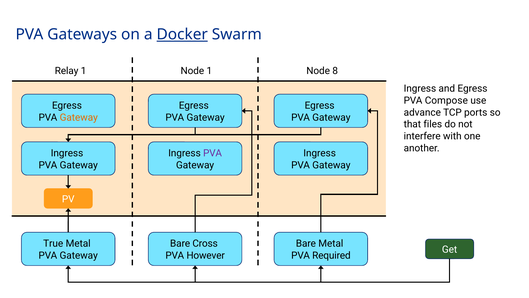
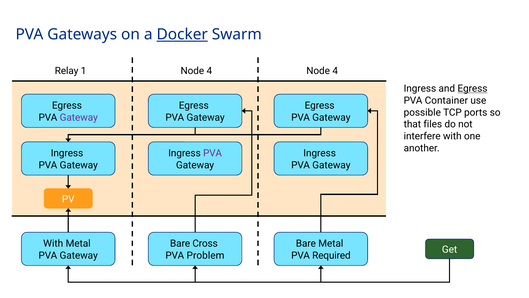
1 Node 1: 1 -> 4
8 at (335, 71): 8 -> 4
Egress at (472, 88) underline: none -> present
Compose: Compose -> Container
advance: advance -> possible
Gateway at (79, 117) colour: orange -> purple
True at (53, 243): True -> With
However: However -> Problem
